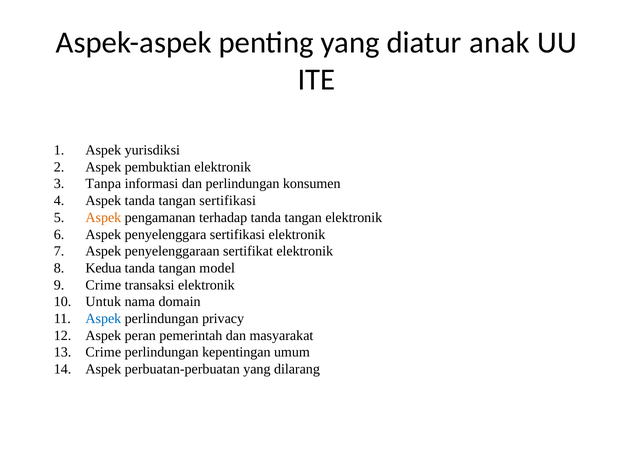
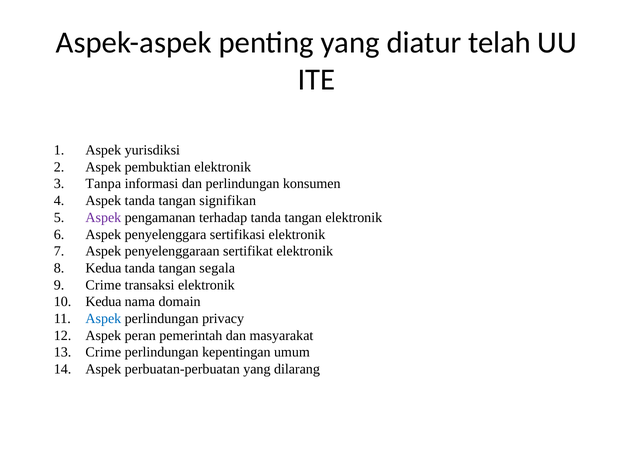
anak: anak -> telah
tangan sertifikasi: sertifikasi -> signifikan
Aspek at (103, 218) colour: orange -> purple
model: model -> segala
Untuk at (103, 302): Untuk -> Kedua
